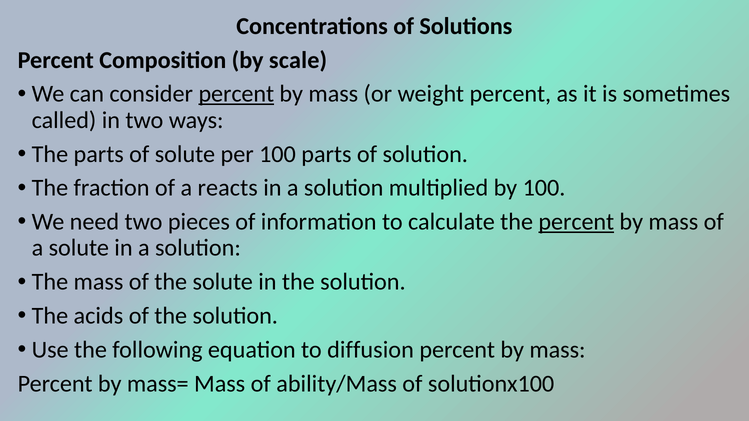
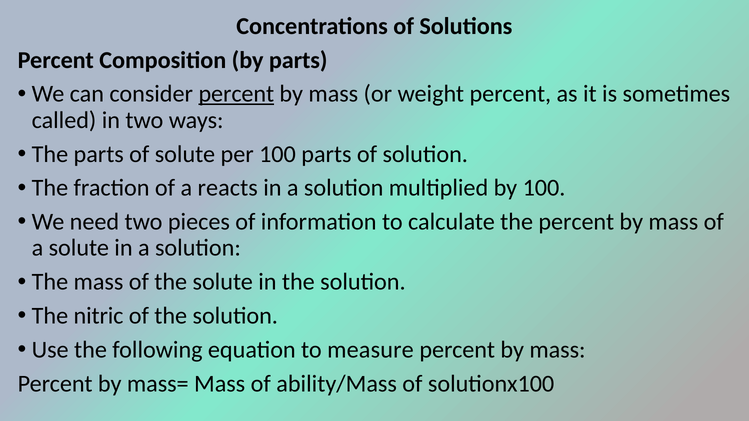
by scale: scale -> parts
percent at (576, 222) underline: present -> none
acids: acids -> nitric
diffusion: diffusion -> measure
